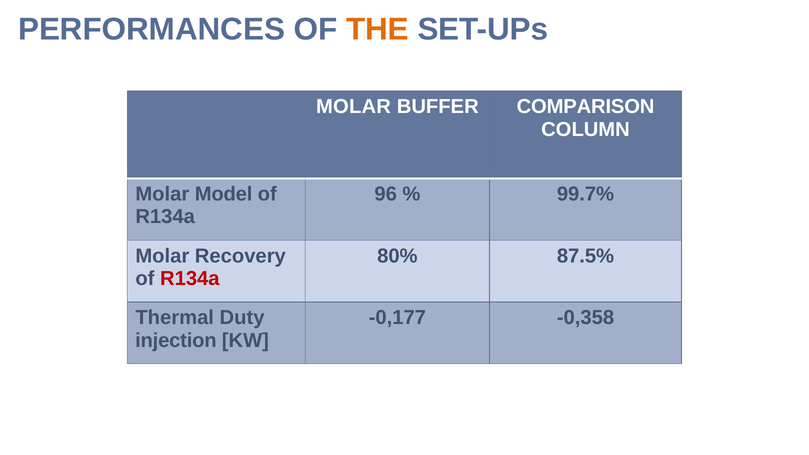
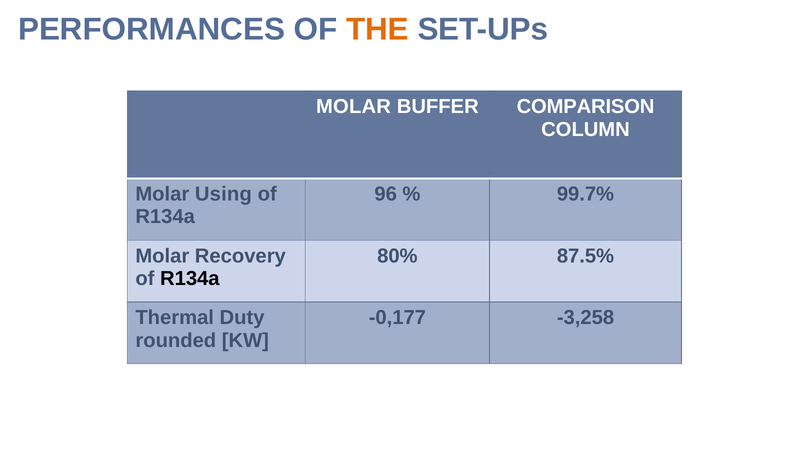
Model: Model -> Using
R134a at (190, 279) colour: red -> black
-0,358: -0,358 -> -3,258
injection: injection -> rounded
